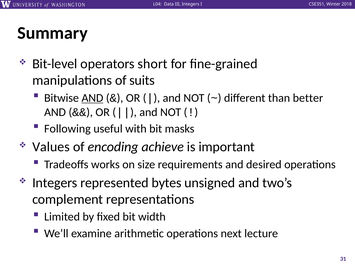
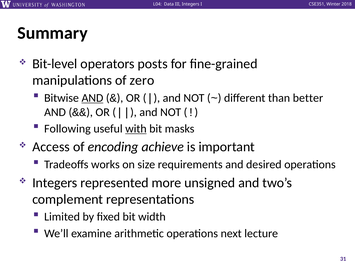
short: short -> posts
suits: suits -> zero
with underline: none -> present
Values: Values -> Access
bytes: bytes -> more
